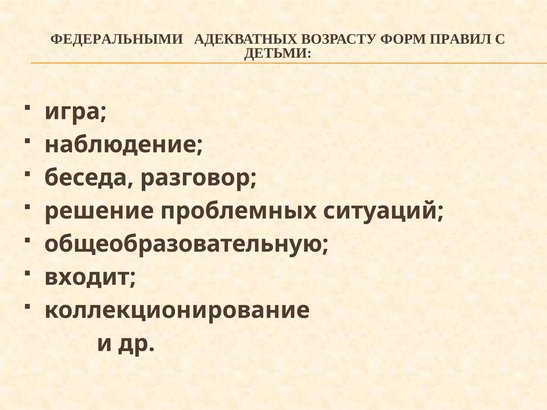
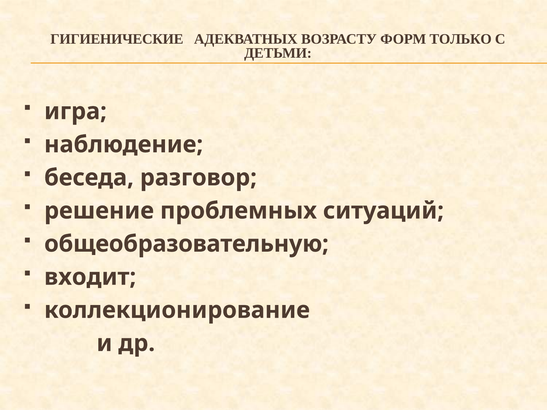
ФЕДЕРАЛЬНЫМИ: ФЕДЕРАЛЬНЫМИ -> ГИГИЕНИЧЕСКИЕ
ПРАВИЛ: ПРАВИЛ -> ТОЛЬКО
